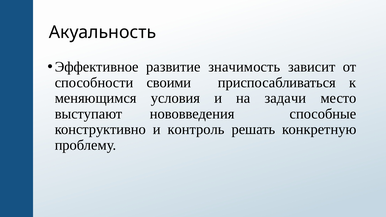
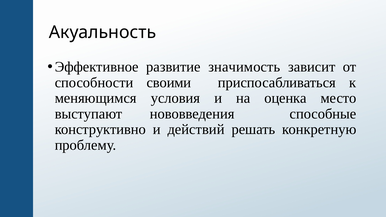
задачи: задачи -> оценка
контроль: контроль -> действий
